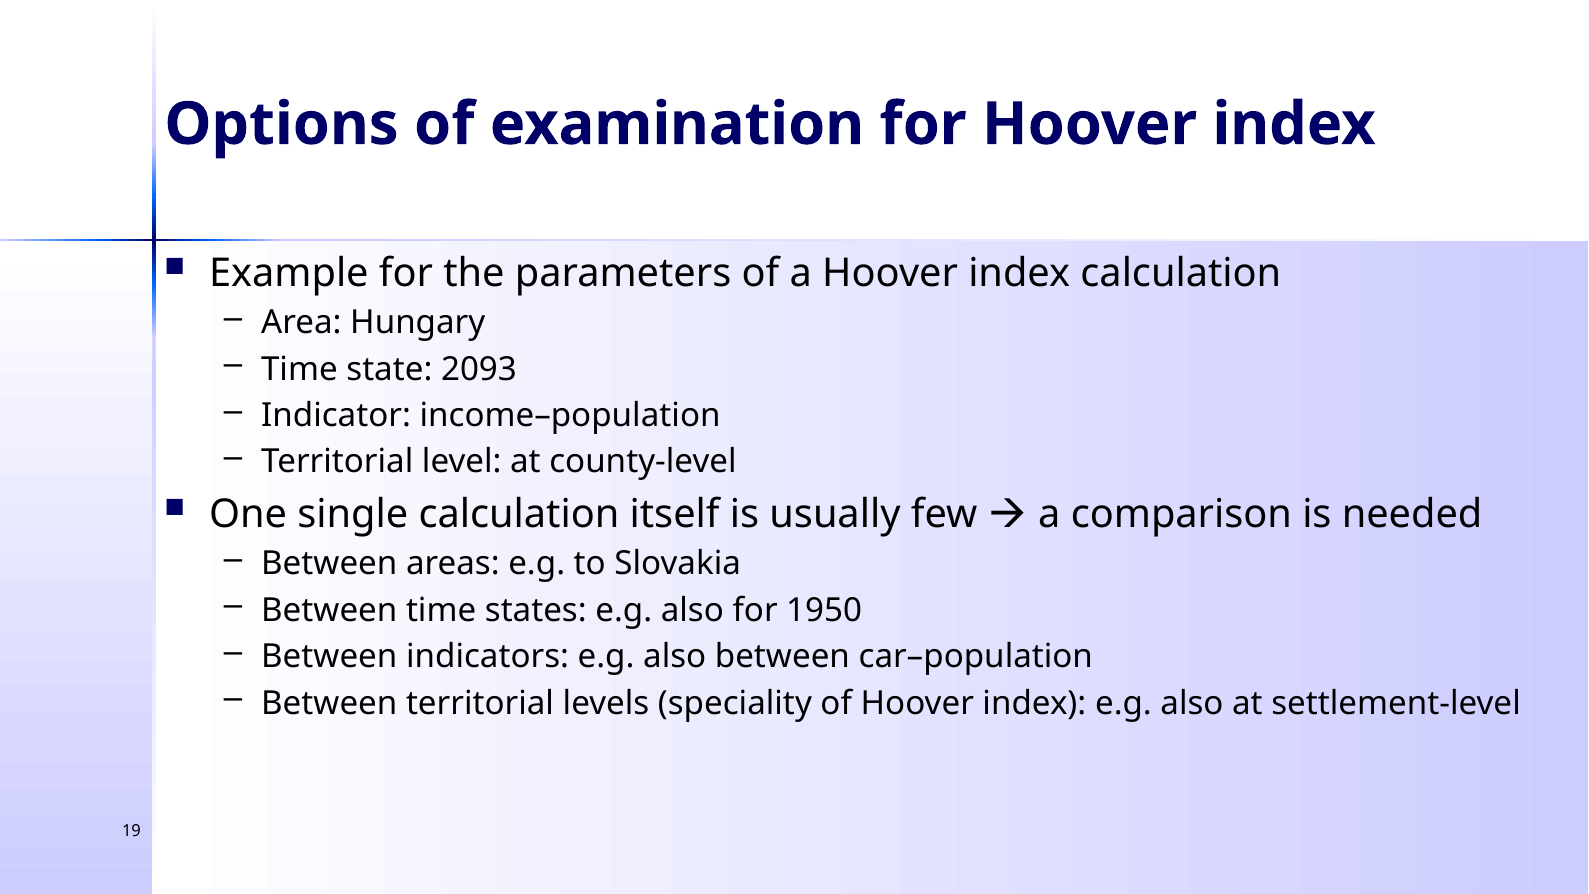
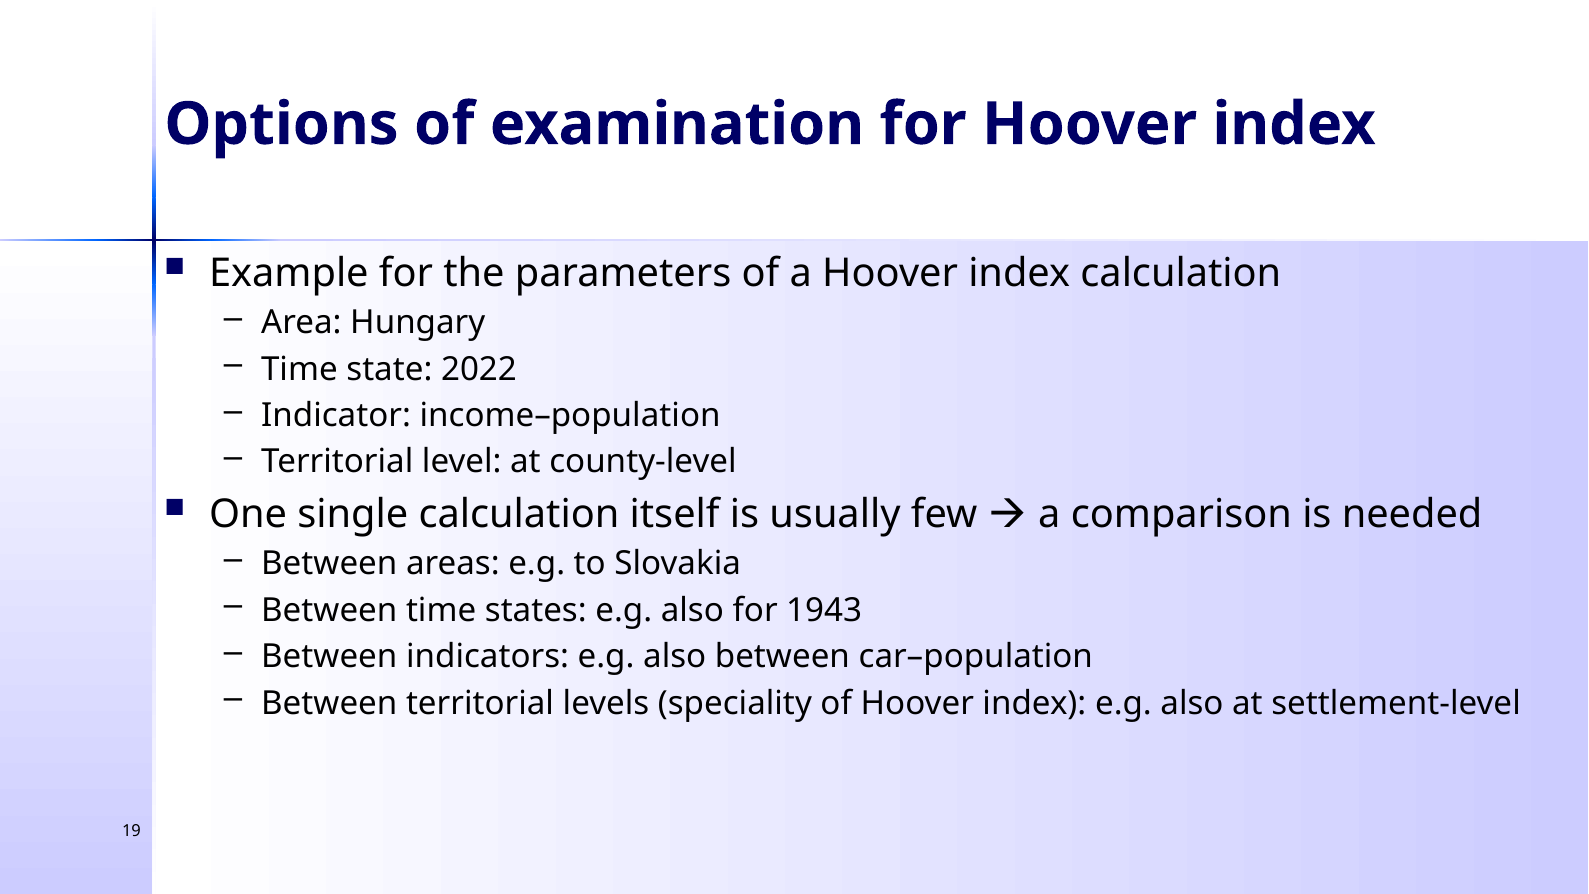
2093: 2093 -> 2022
1950: 1950 -> 1943
